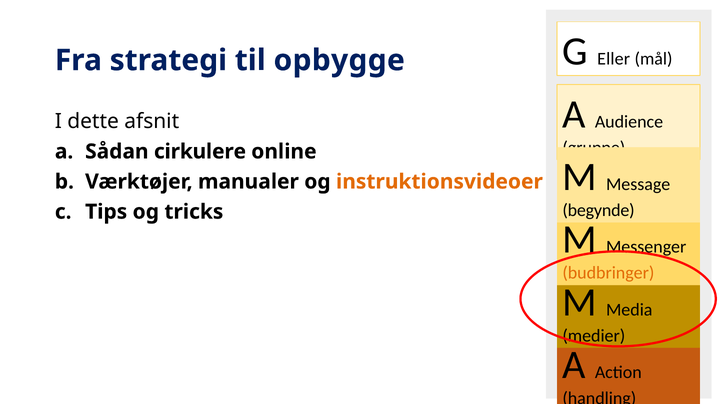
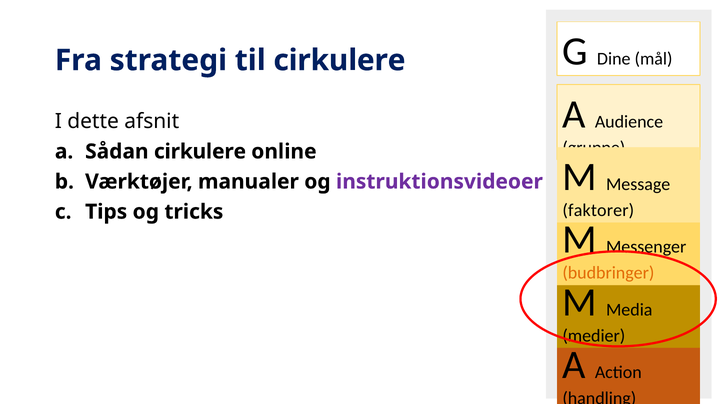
Eller: Eller -> Dine
til opbygge: opbygge -> cirkulere
instruktionsvideoer colour: orange -> purple
begynde: begynde -> faktorer
